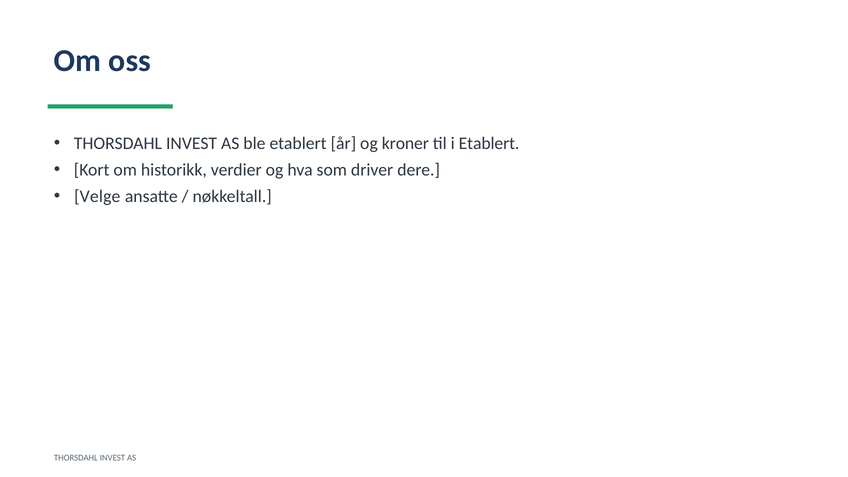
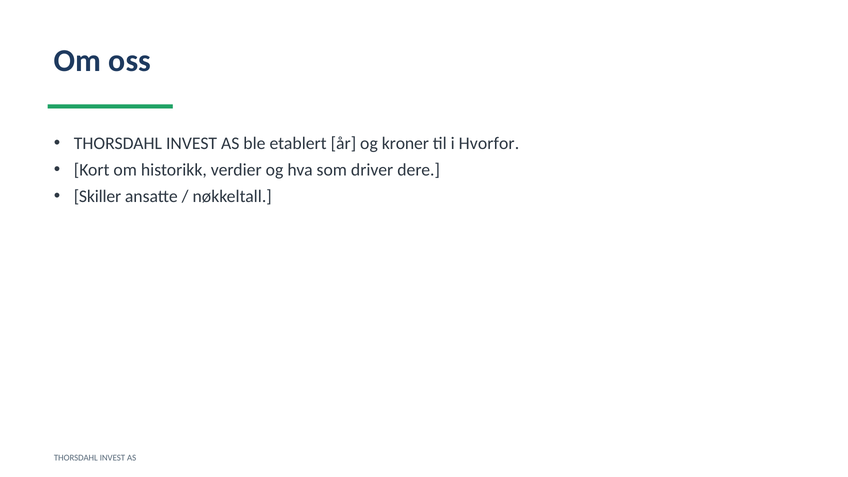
i Etablert: Etablert -> Hvorfor
Velge: Velge -> Skiller
